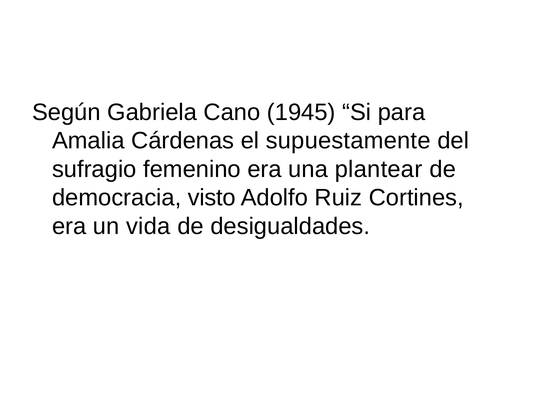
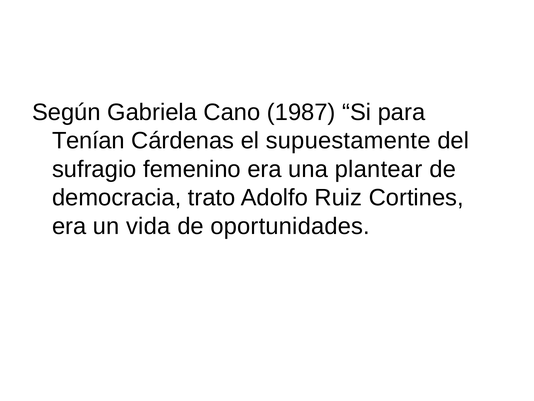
1945: 1945 -> 1987
Amalia: Amalia -> Tenían
visto: visto -> trato
desigualdades: desigualdades -> oportunidades
